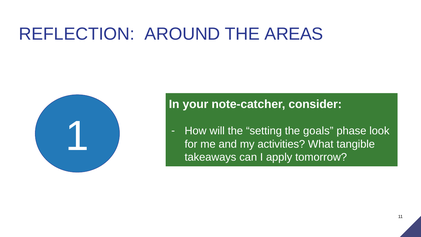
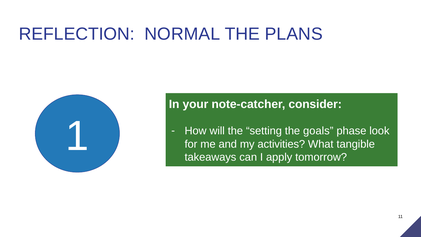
AROUND: AROUND -> NORMAL
AREAS: AREAS -> PLANS
